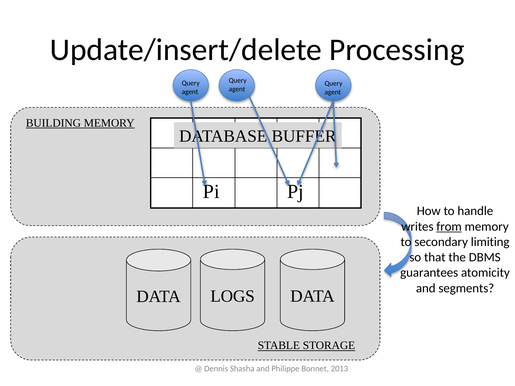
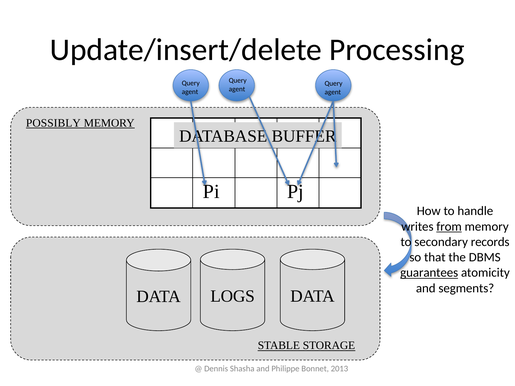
BUILDING: BUILDING -> POSSIBLY
limiting: limiting -> records
guarantees underline: none -> present
